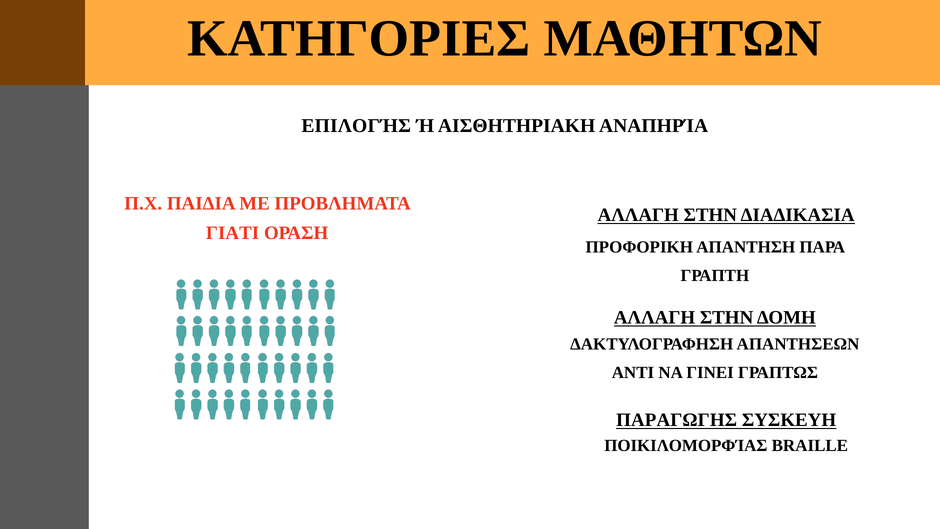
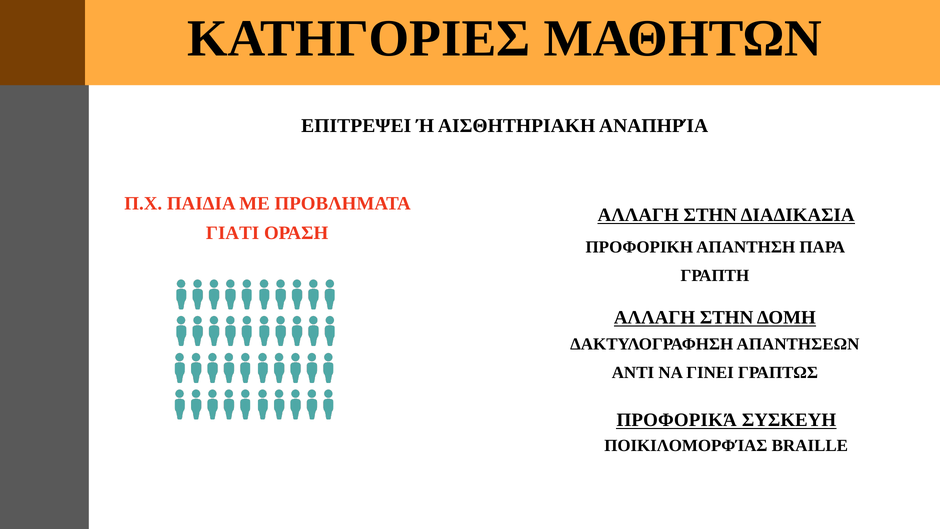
ΕΠΙΛΟΓΉΣ: ΕΠΙΛΟΓΉΣ -> ΕΠΙΤΡΕΨΕΙ
ΠΑΡΑΓΩΓΗΣ: ΠΑΡΑΓΩΓΗΣ -> ΠΡΟΦΟΡΙΚΆ
